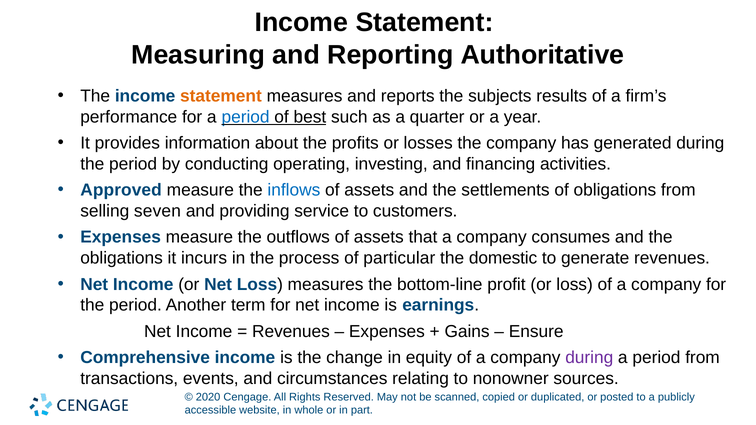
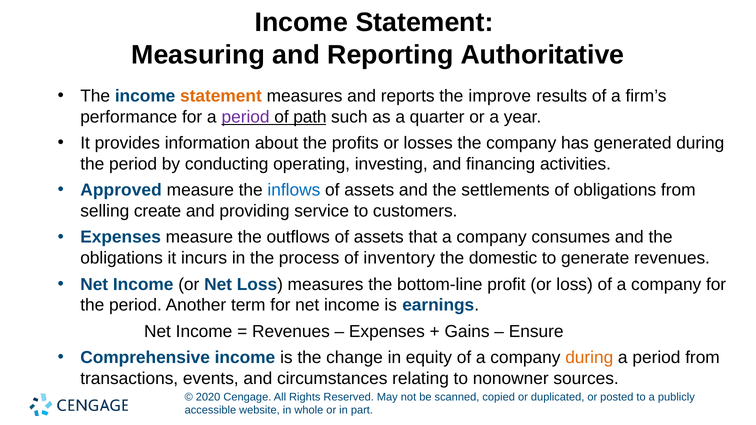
subjects: subjects -> improve
period at (246, 117) colour: blue -> purple
best: best -> path
seven: seven -> create
particular: particular -> inventory
during at (589, 358) colour: purple -> orange
